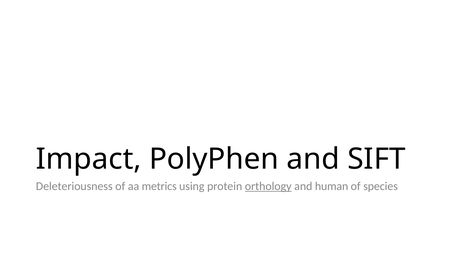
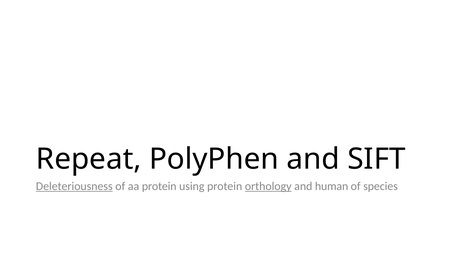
Impact: Impact -> Repeat
Deleteriousness underline: none -> present
aa metrics: metrics -> protein
